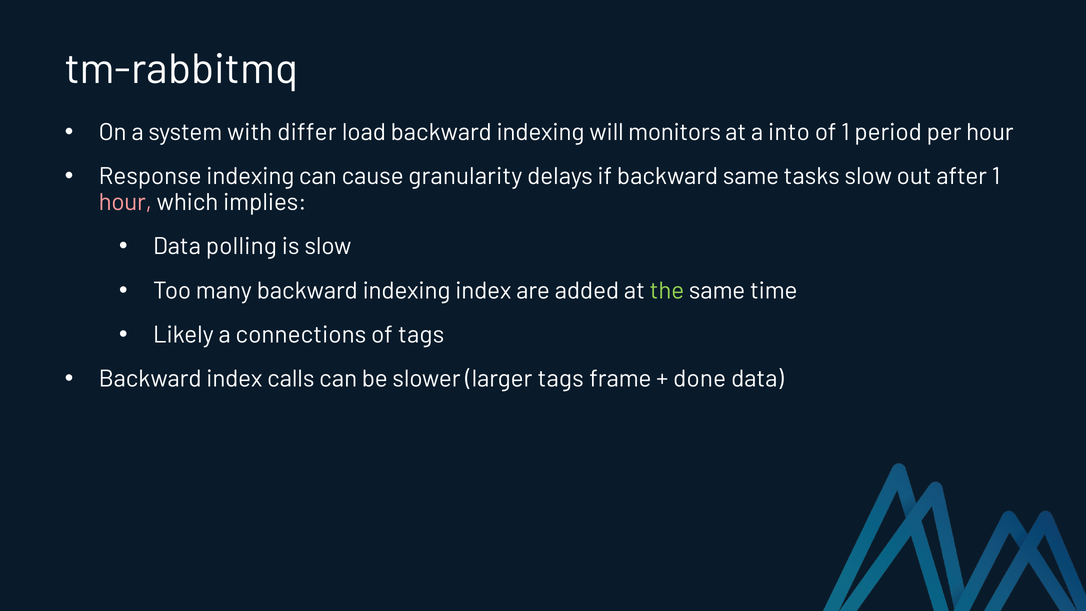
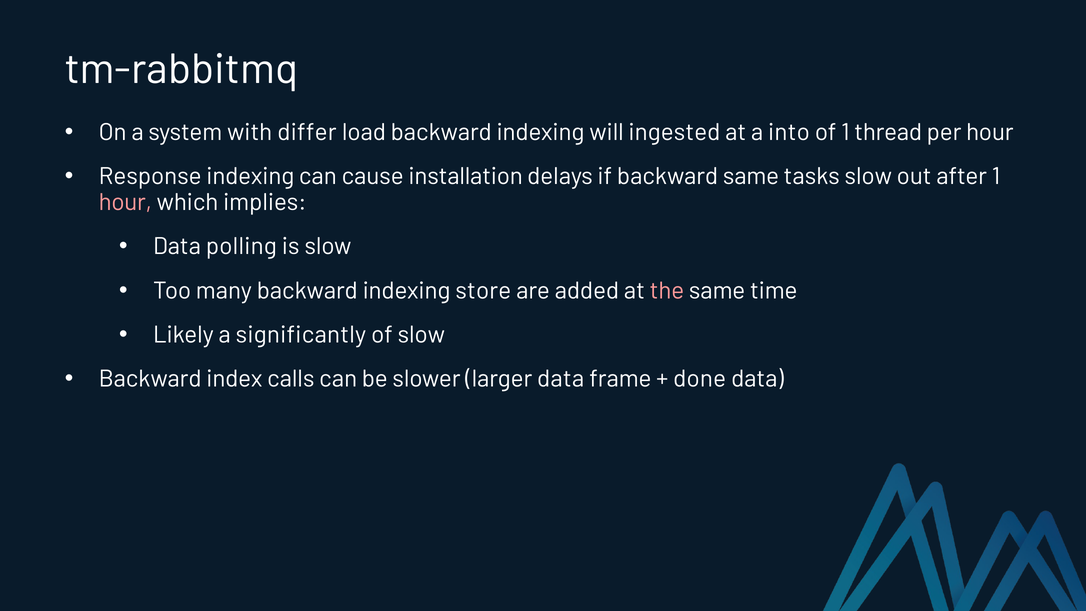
monitors: monitors -> ingested
period: period -> thread
granularity: granularity -> installation
indexing index: index -> store
the colour: light green -> pink
connections: connections -> significantly
of tags: tags -> slow
larger tags: tags -> data
